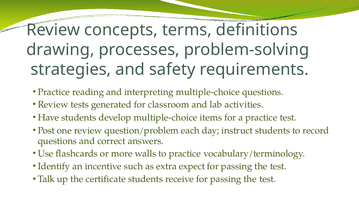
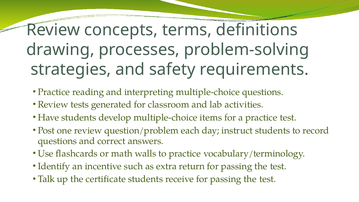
more: more -> math
expect: expect -> return
